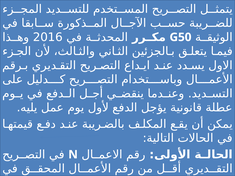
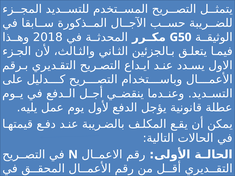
2016: 2016 -> 2018
